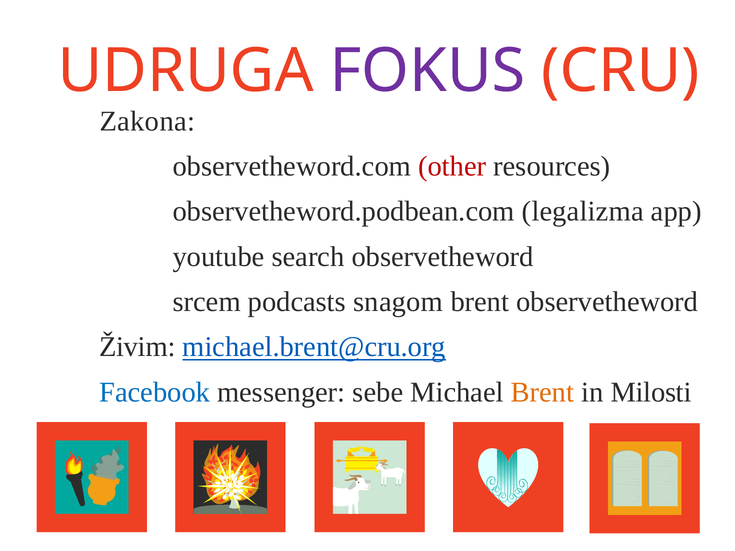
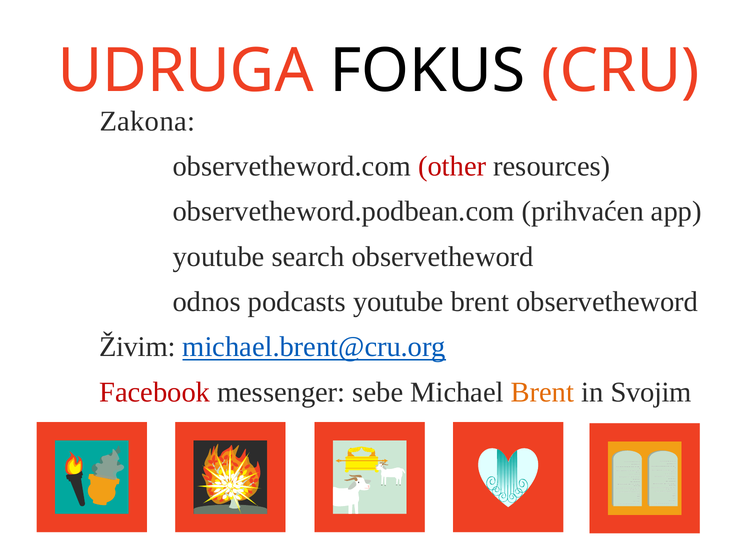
FOKUS colour: purple -> black
legalizma: legalizma -> prihvaćen
srcem: srcem -> odnos
podcasts snagom: snagom -> youtube
Facebook colour: blue -> red
Milosti: Milosti -> Svojim
